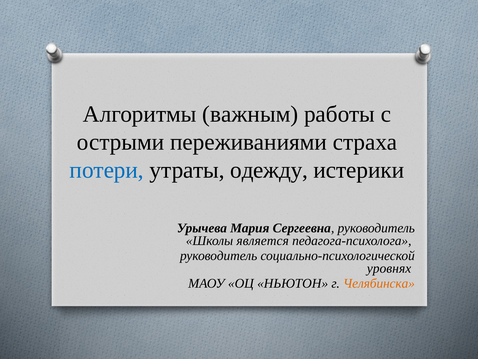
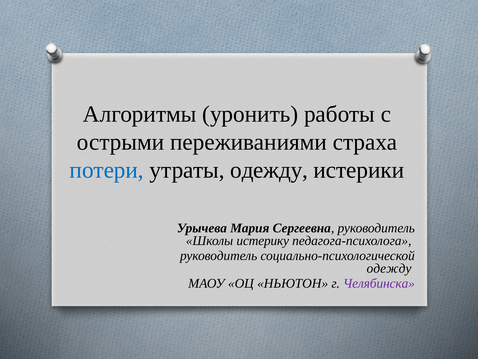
важным: важным -> уронить
является: является -> истерику
уровнях at (389, 268): уровнях -> одежду
Челябинска colour: orange -> purple
